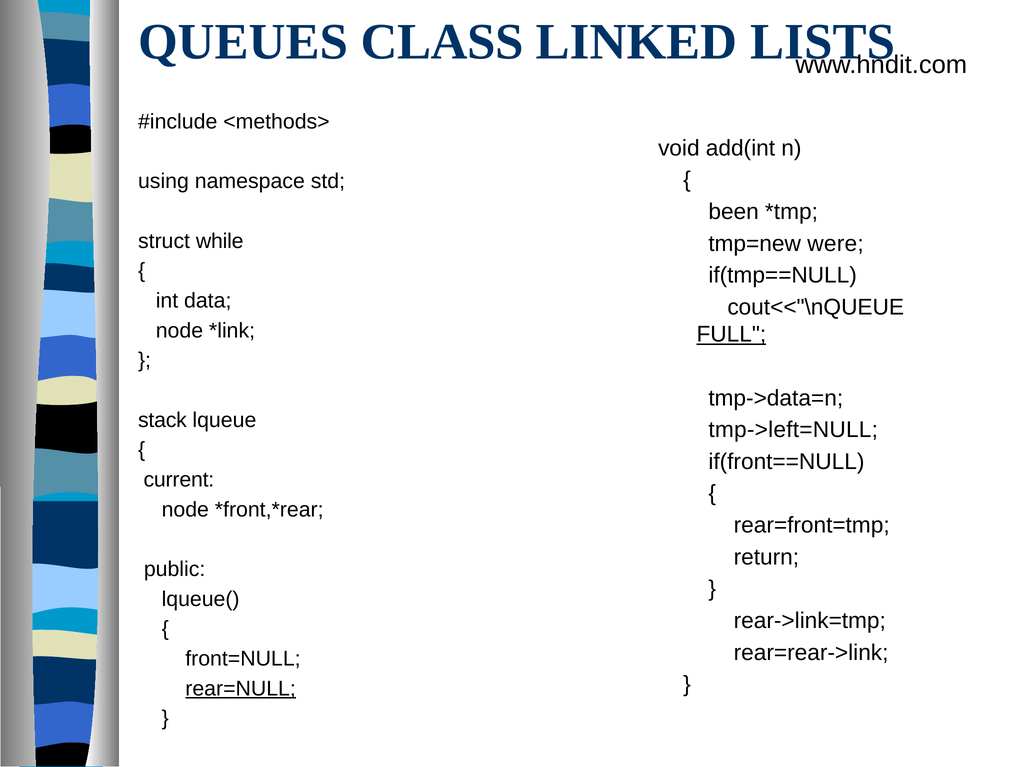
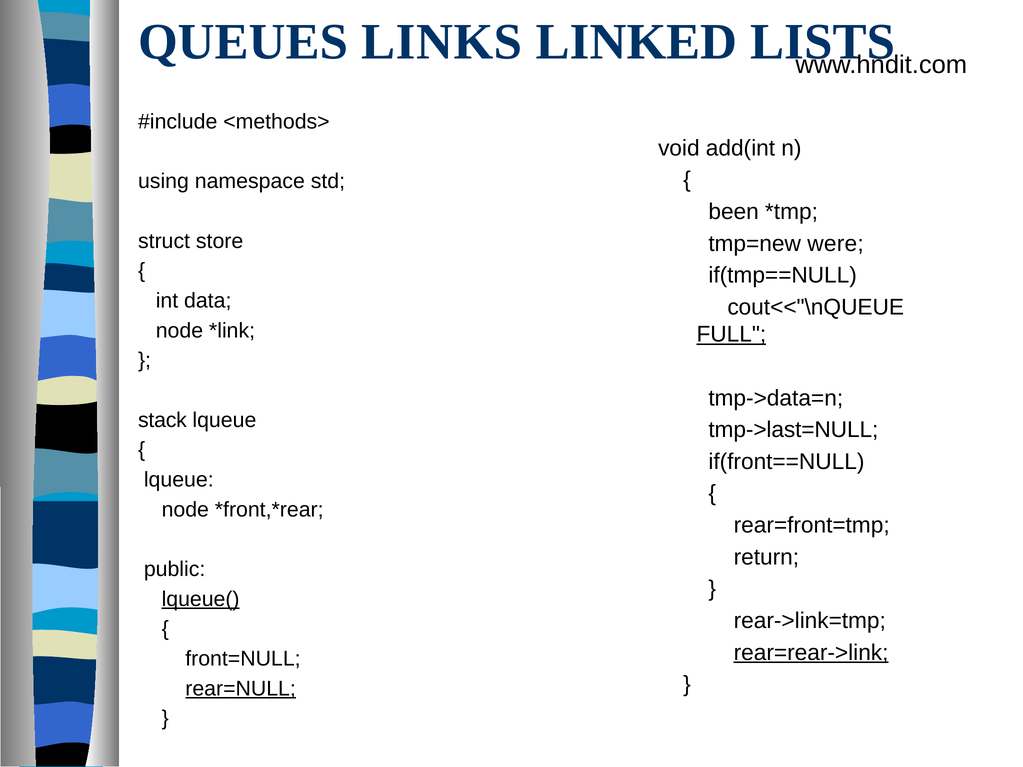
CLASS: CLASS -> LINKS
while: while -> store
tmp->left=NULL: tmp->left=NULL -> tmp->last=NULL
current at (179, 480): current -> lqueue
lqueue( underline: none -> present
rear=rear->link underline: none -> present
